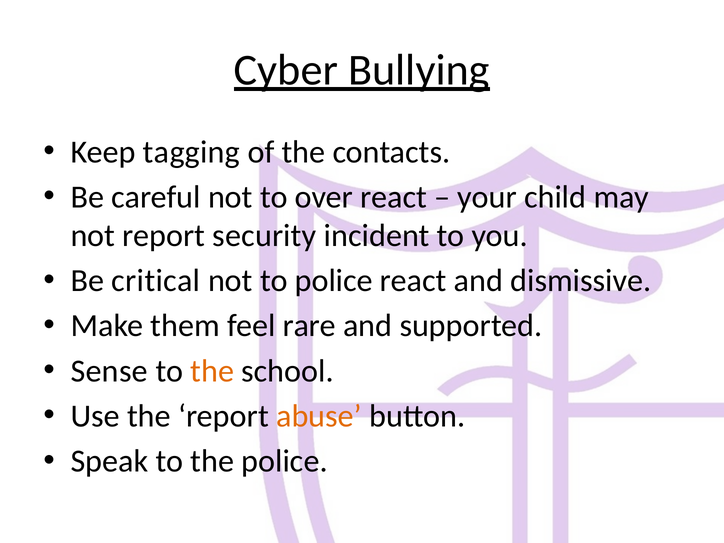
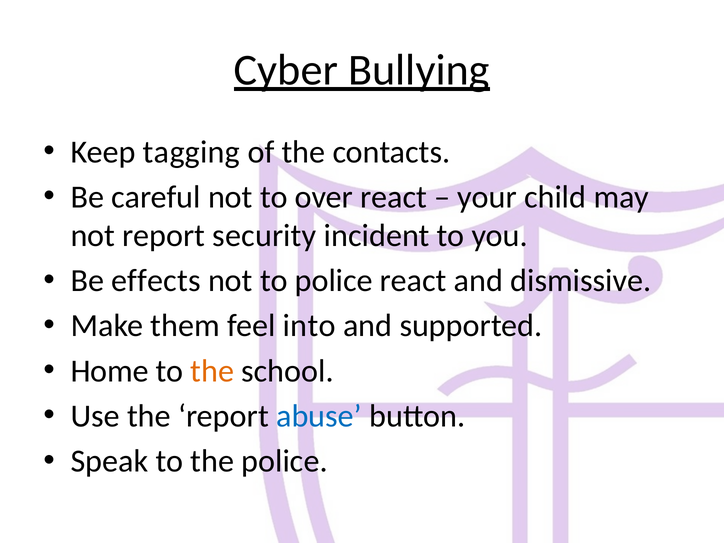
critical: critical -> effects
rare: rare -> into
Sense: Sense -> Home
abuse colour: orange -> blue
